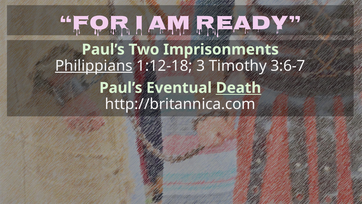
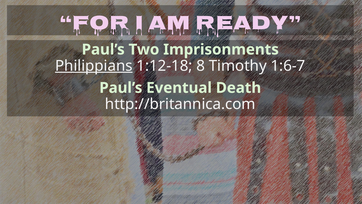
3: 3 -> 8
3:6-7: 3:6-7 -> 1:6-7
Death underline: present -> none
